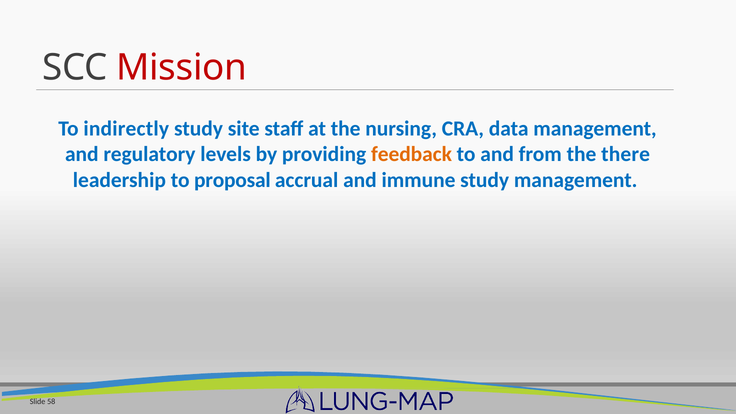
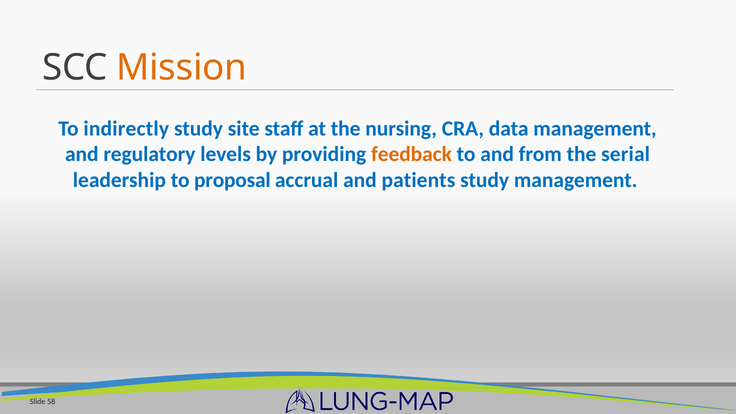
Mission colour: red -> orange
there: there -> serial
immune: immune -> patients
